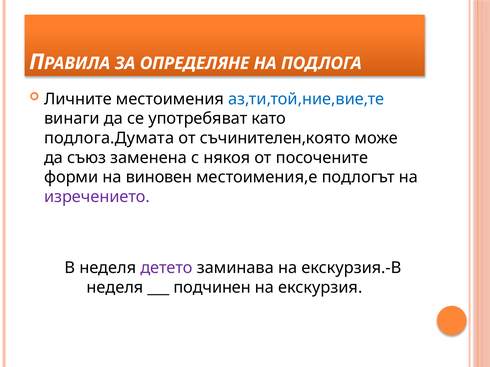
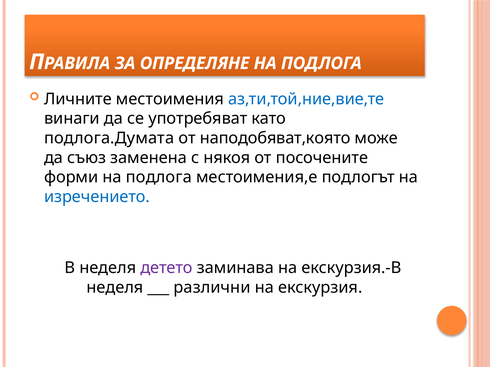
съчинителен,която: съчинителен,която -> наподобяват,която
форми на виновен: виновен -> подлога
изречението colour: purple -> blue
подчинен: подчинен -> различни
